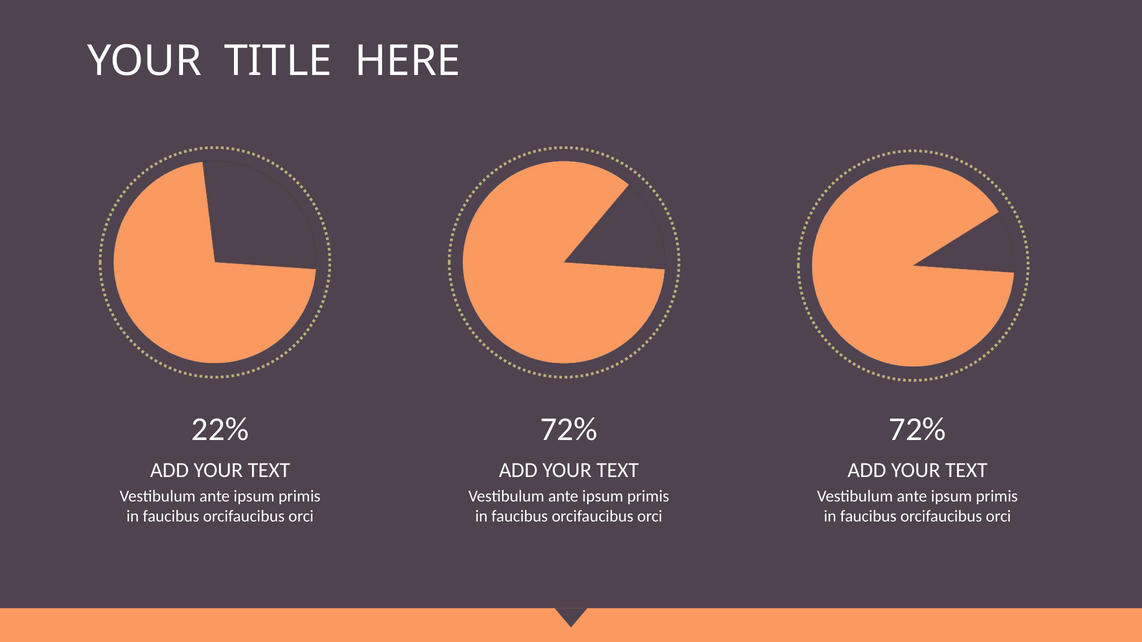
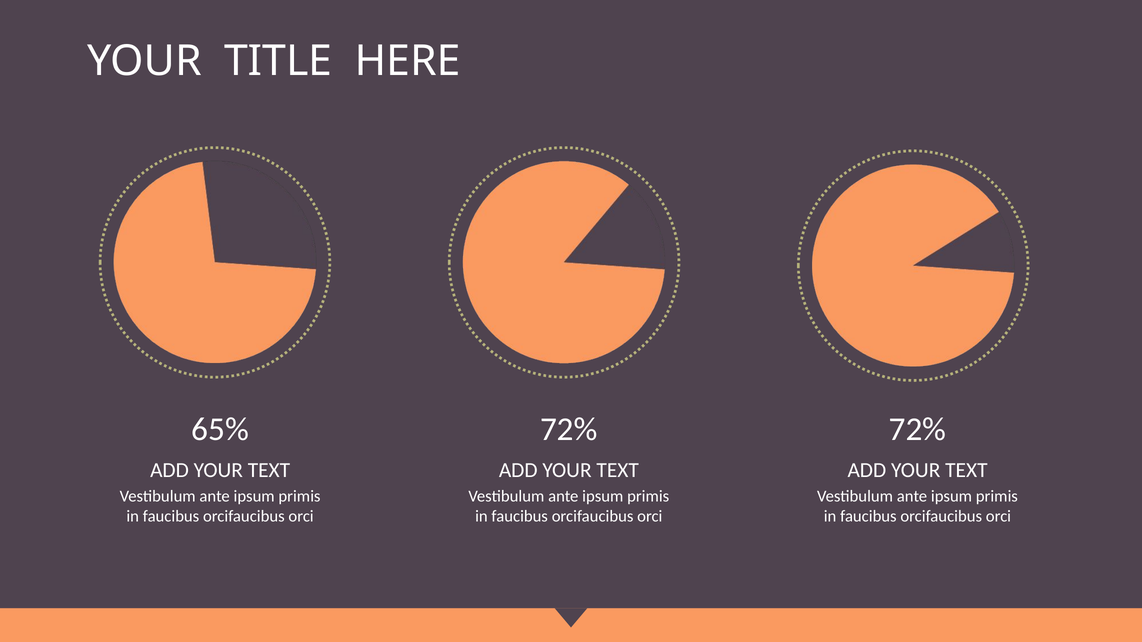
22%: 22% -> 65%
